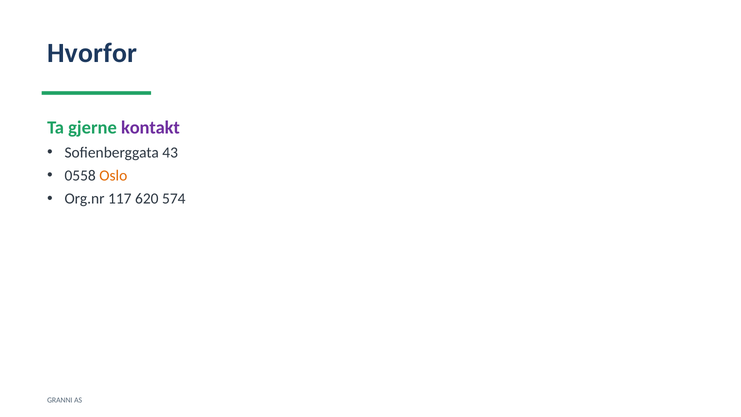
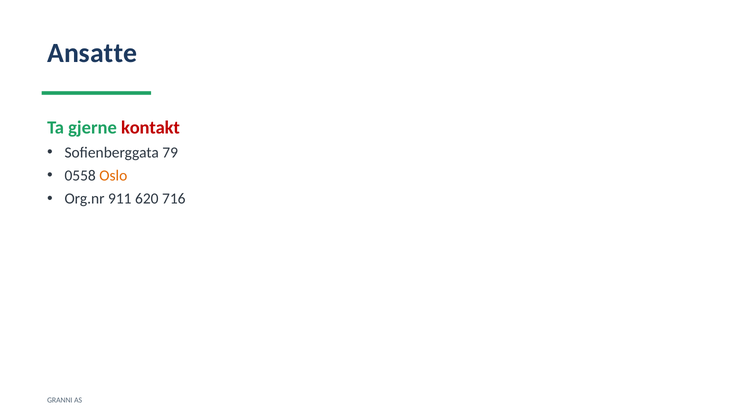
Hvorfor: Hvorfor -> Ansatte
kontakt colour: purple -> red
43: 43 -> 79
117: 117 -> 911
574: 574 -> 716
